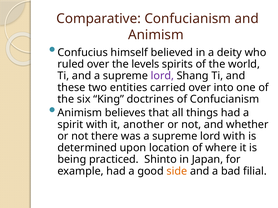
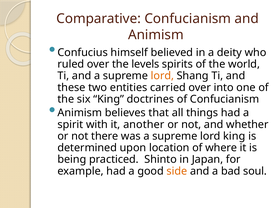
lord at (162, 76) colour: purple -> orange
lord with: with -> king
filial: filial -> soul
